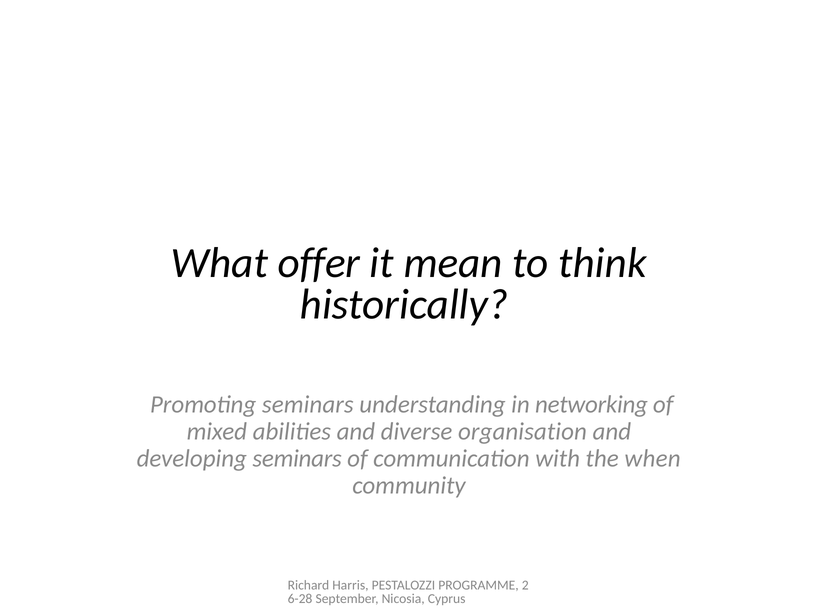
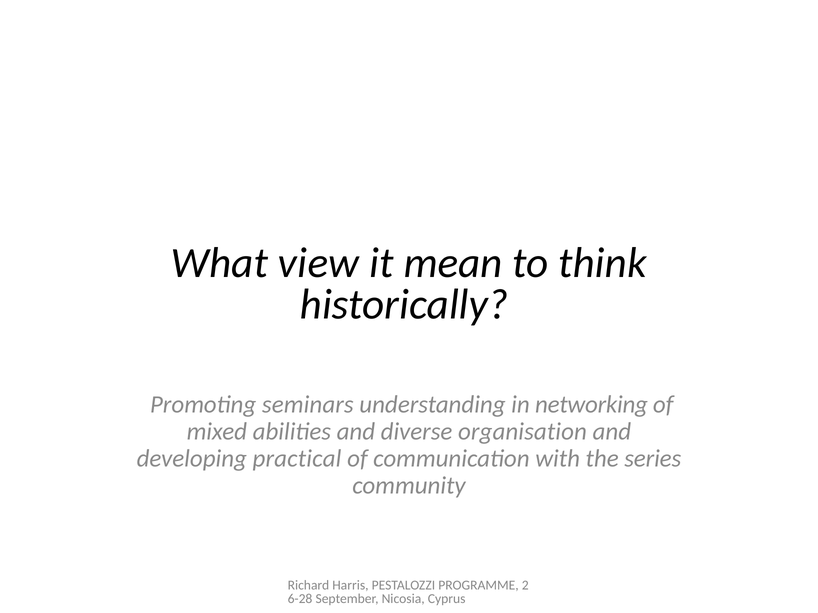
offer: offer -> view
developing seminars: seminars -> practical
when: when -> series
